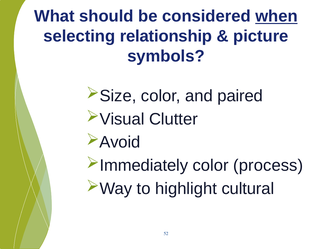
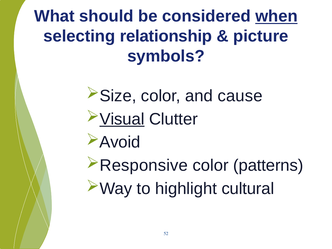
paired: paired -> cause
Visual underline: none -> present
Immediately: Immediately -> Responsive
process: process -> patterns
